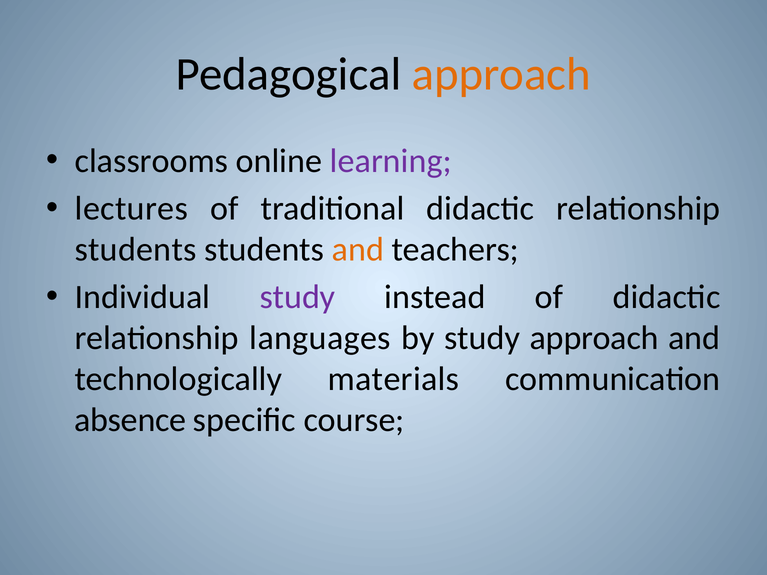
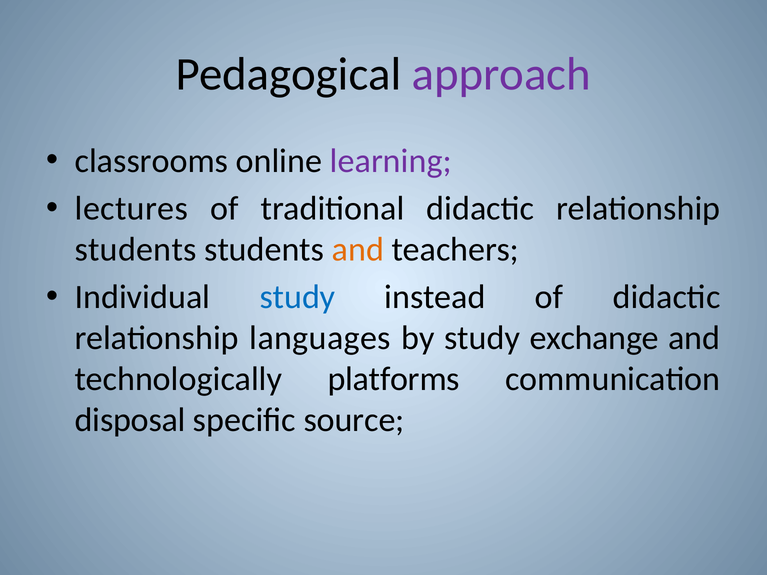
approach at (501, 74) colour: orange -> purple
study at (297, 297) colour: purple -> blue
study approach: approach -> exchange
materials: materials -> platforms
absence: absence -> disposal
course: course -> source
